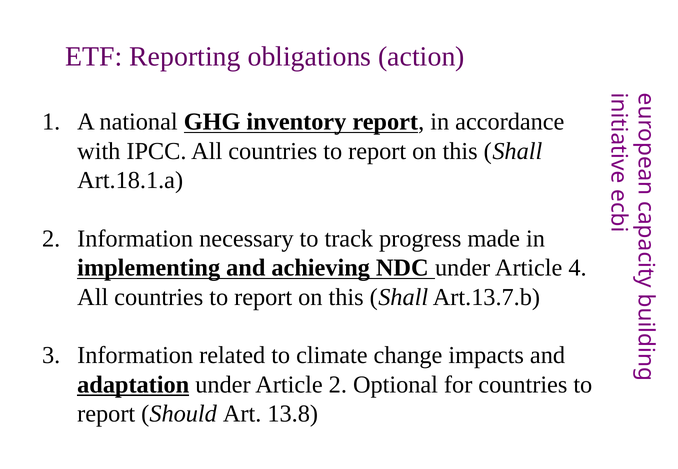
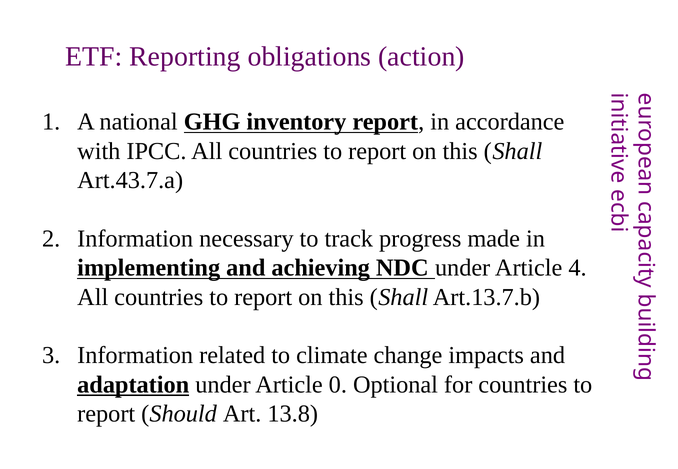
Art.18.1.a: Art.18.1.a -> Art.43.7.a
Article 2: 2 -> 0
